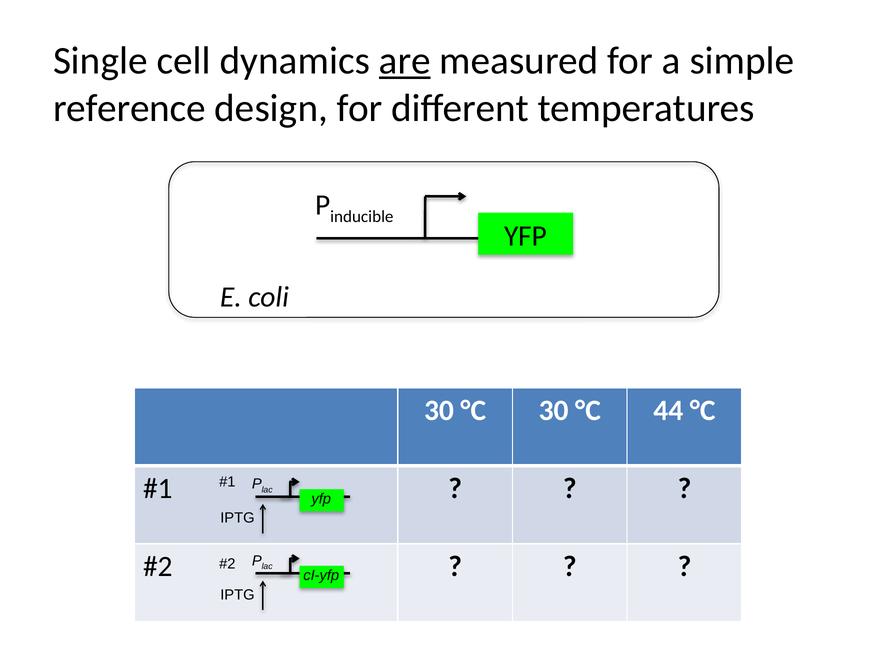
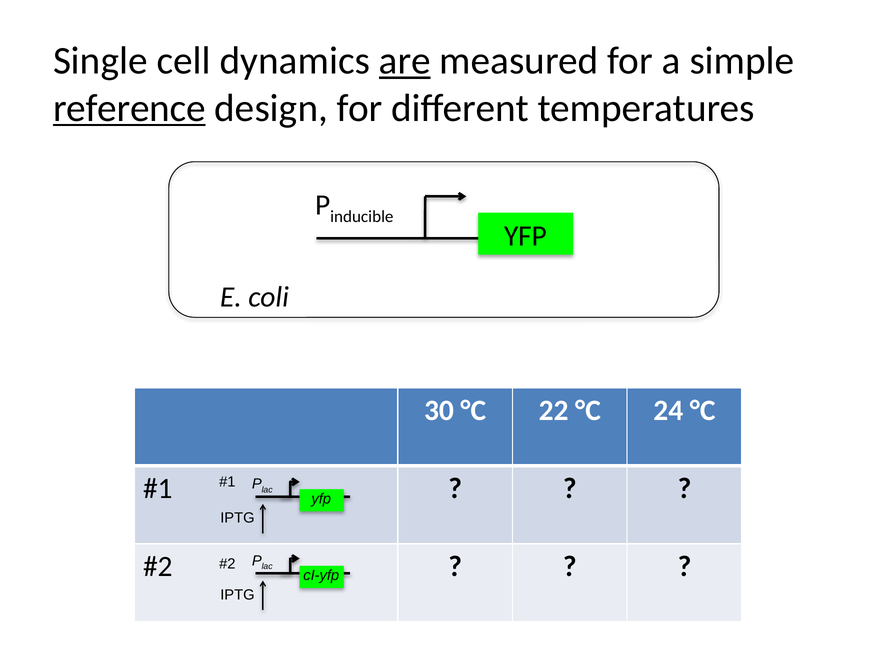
reference underline: none -> present
°C 30: 30 -> 22
44: 44 -> 24
